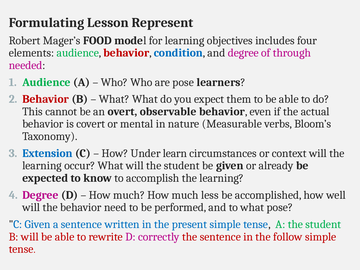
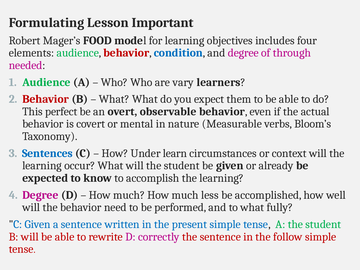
Represent: Represent -> Important
are pose: pose -> vary
cannot: cannot -> perfect
Extension: Extension -> Sentences
what pose: pose -> fully
